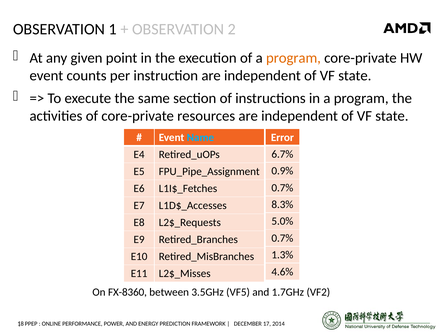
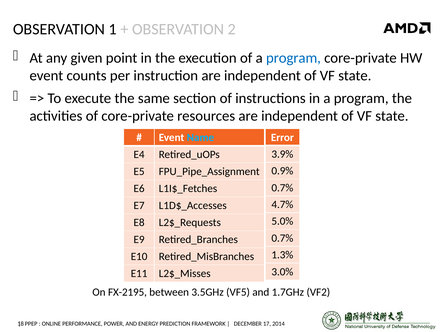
program at (293, 58) colour: orange -> blue
6.7%: 6.7% -> 3.9%
8.3%: 8.3% -> 4.7%
4.6%: 4.6% -> 3.0%
FX-8360: FX-8360 -> FX-2195
